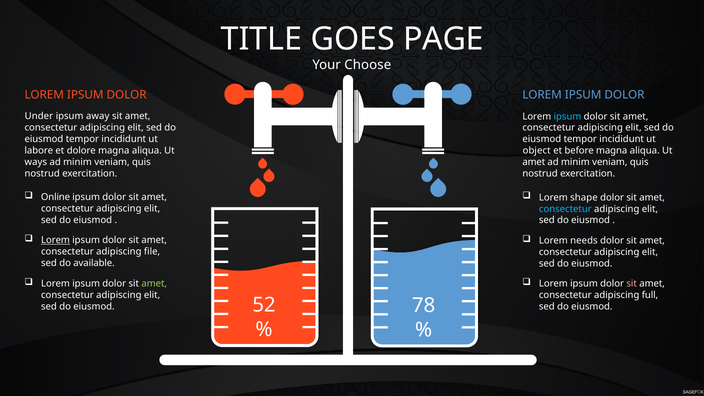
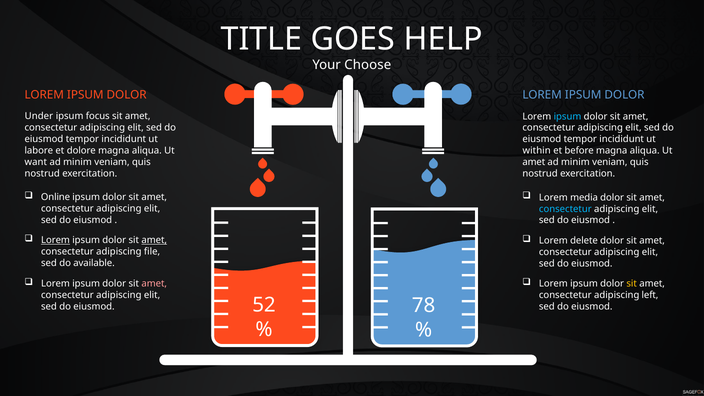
PAGE: PAGE -> HELP
away: away -> focus
object: object -> within
ways: ways -> want
shape: shape -> media
amet at (154, 240) underline: none -> present
needs: needs -> delete
amet at (154, 283) colour: light green -> pink
sit at (632, 284) colour: pink -> yellow
full: full -> left
